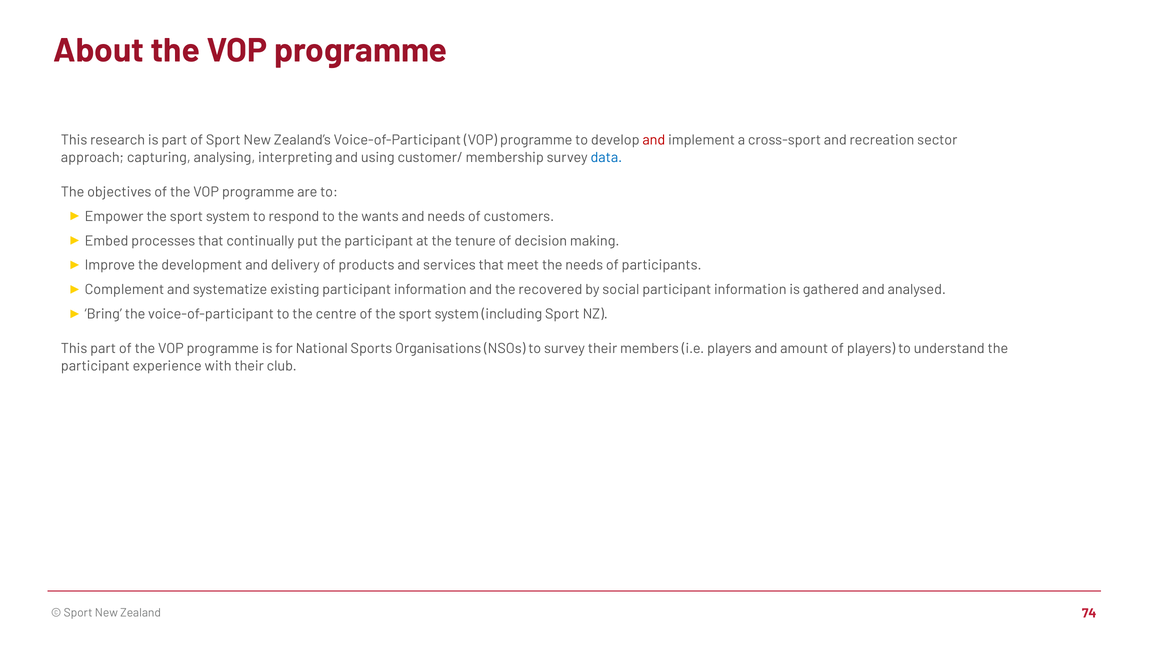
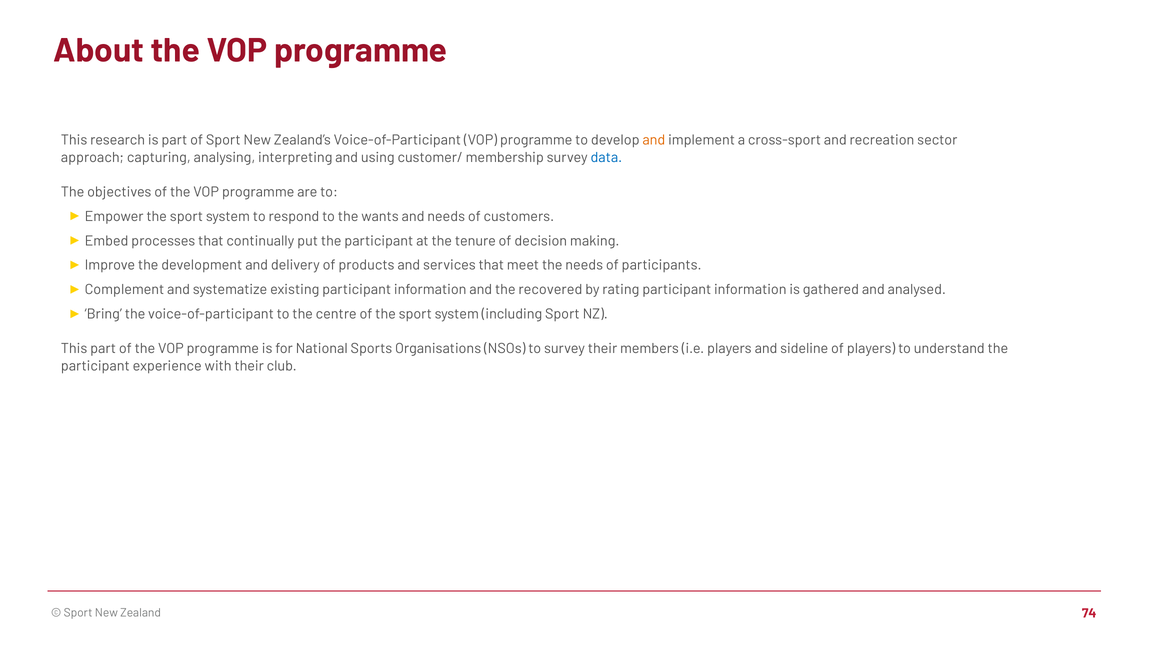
and at (654, 140) colour: red -> orange
social: social -> rating
amount: amount -> sideline
